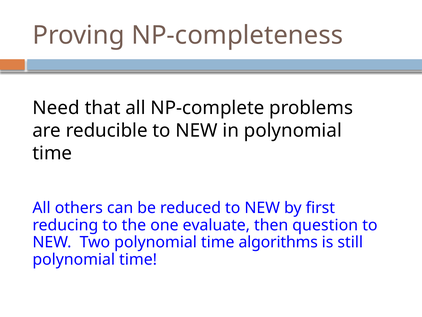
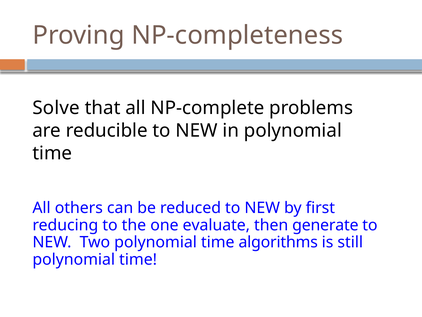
Need: Need -> Solve
question: question -> generate
